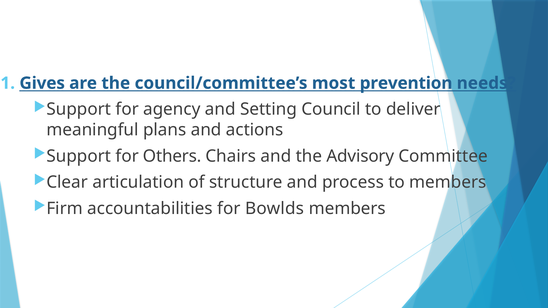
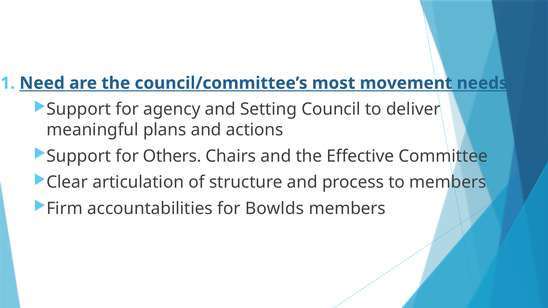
Gives: Gives -> Need
prevention: prevention -> movement
Advisory: Advisory -> Effective
